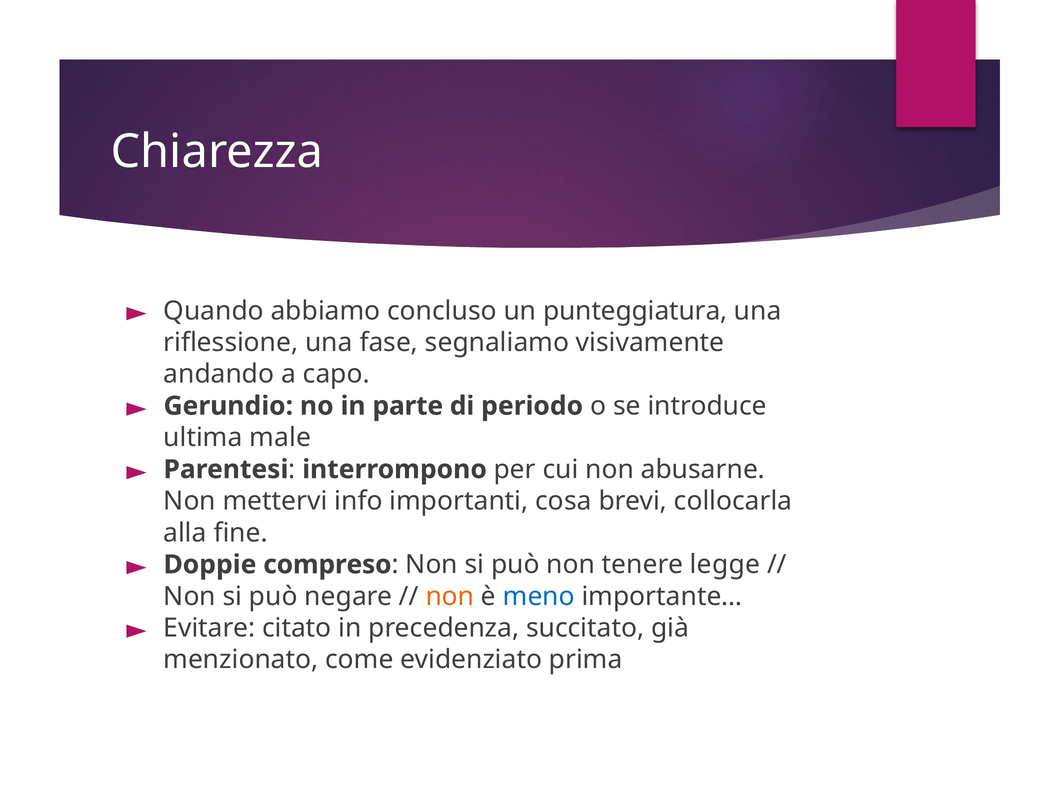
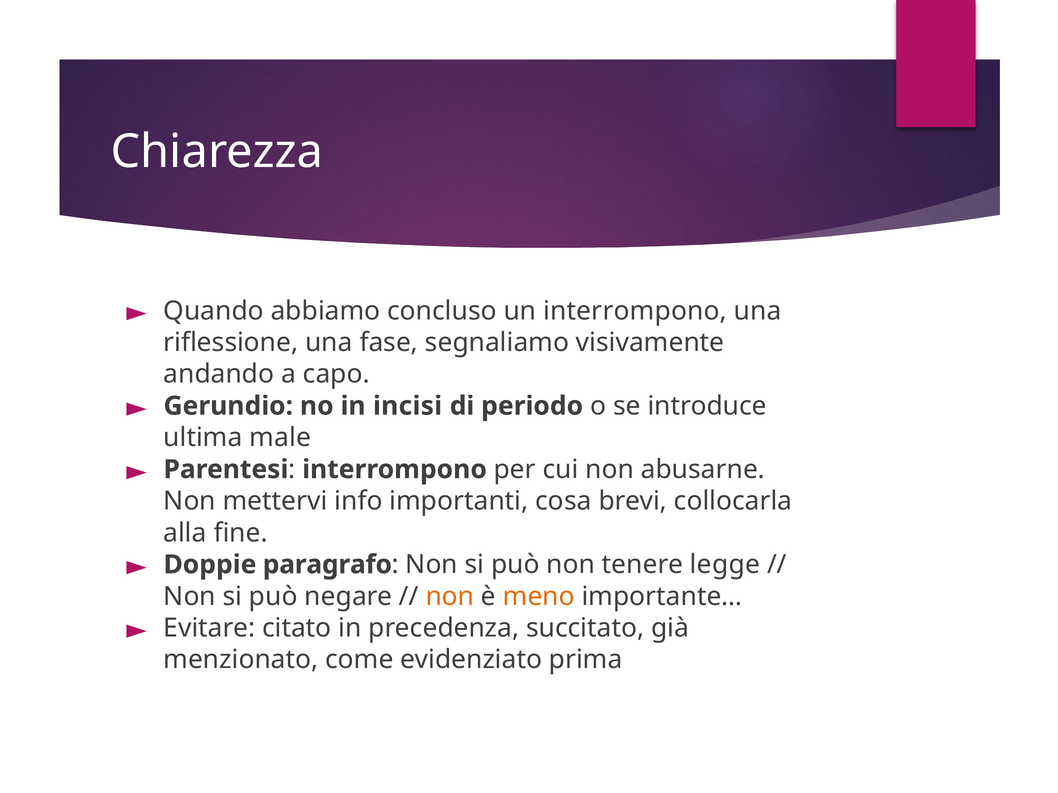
un punteggiatura: punteggiatura -> interrompono
parte: parte -> incisi
compreso: compreso -> paragrafo
meno colour: blue -> orange
